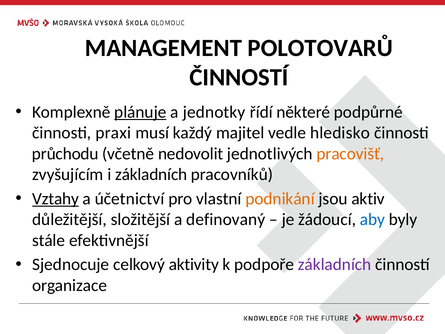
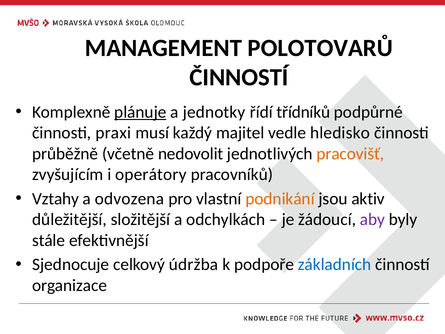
některé: některé -> třídníků
průchodu: průchodu -> průběžně
i základních: základních -> operátory
Vztahy underline: present -> none
účetnictví: účetnictví -> odvozena
definovaný: definovaný -> odchylkách
aby colour: blue -> purple
aktivity: aktivity -> údržba
základních at (335, 264) colour: purple -> blue
